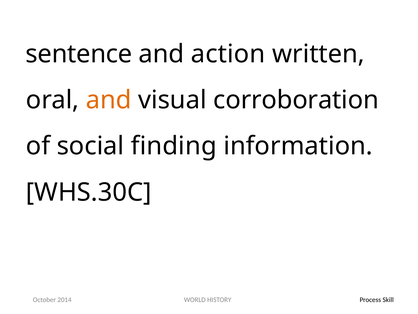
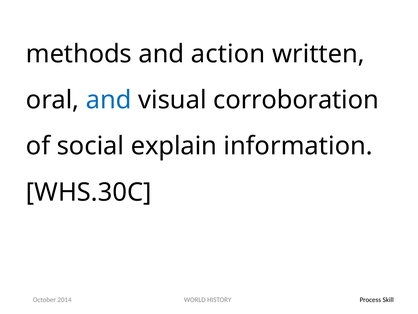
sentence: sentence -> methods
and at (109, 100) colour: orange -> blue
finding: finding -> explain
